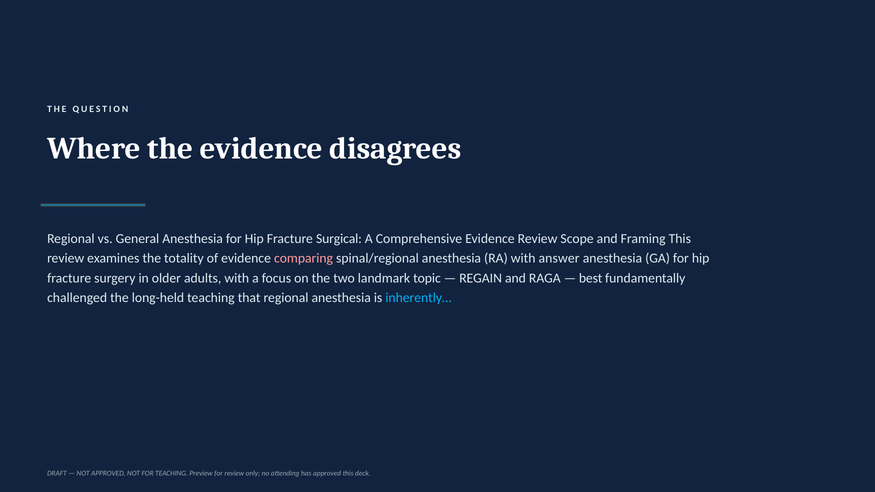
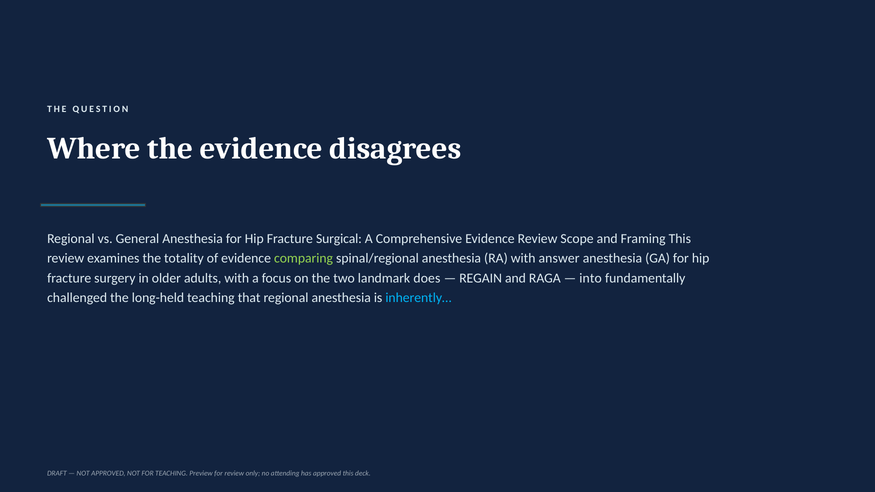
comparing colour: pink -> light green
topic: topic -> does
best: best -> into
